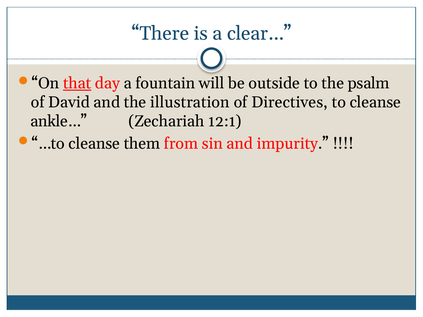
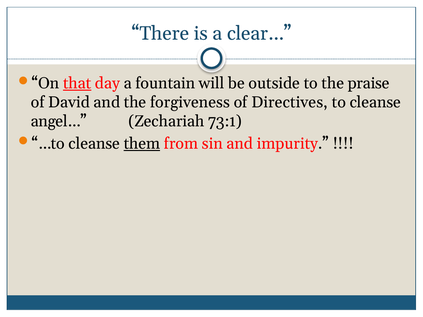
psalm: psalm -> praise
illustration: illustration -> forgiveness
ankle…: ankle… -> angel…
12:1: 12:1 -> 73:1
them underline: none -> present
